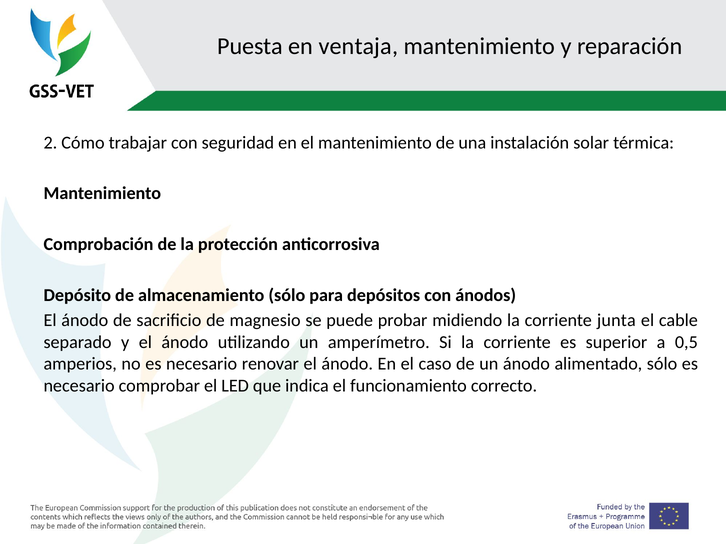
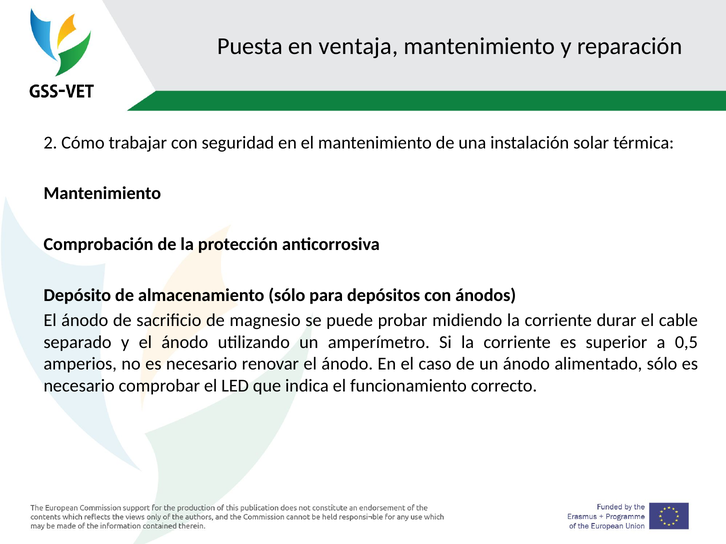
junta: junta -> durar
